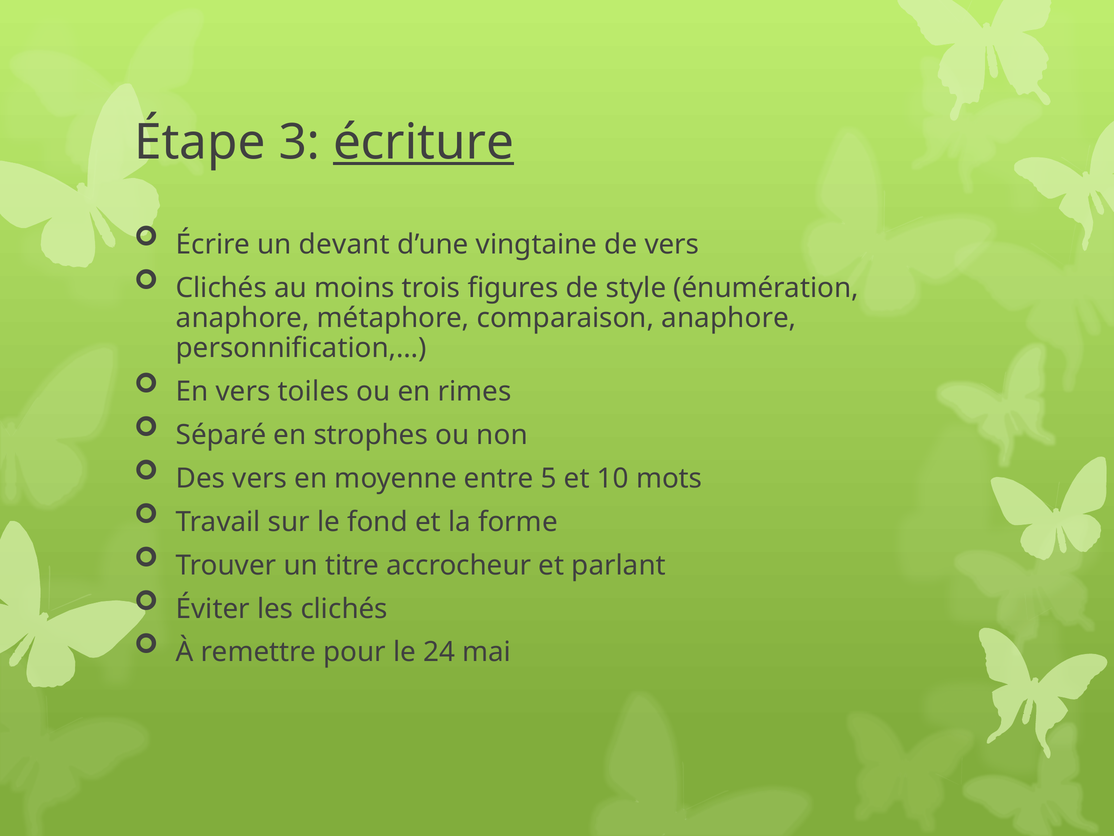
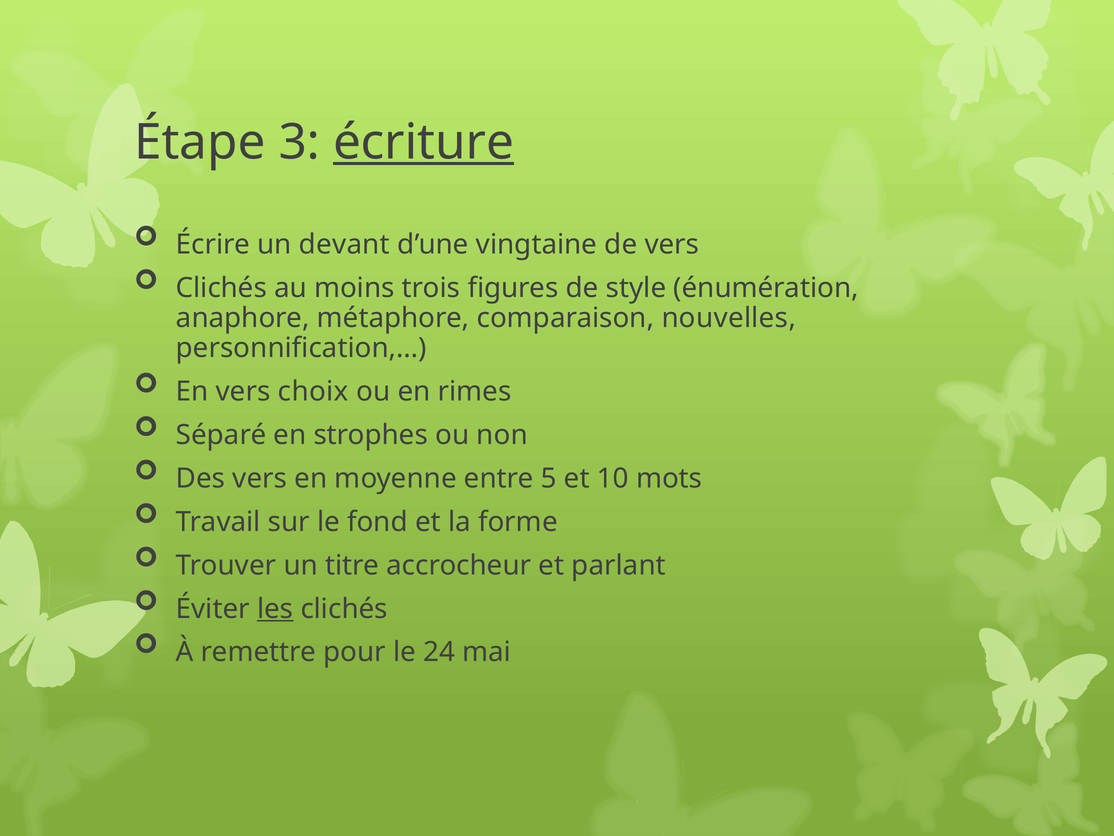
comparaison anaphore: anaphore -> nouvelles
toiles: toiles -> choix
les underline: none -> present
